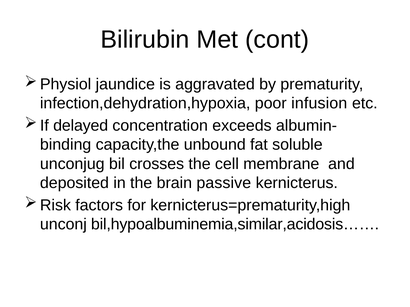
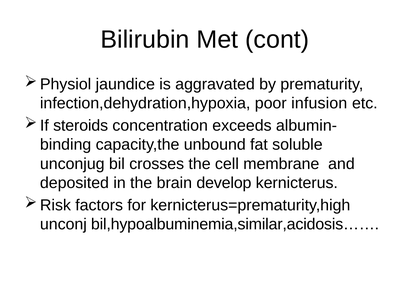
delayed: delayed -> steroids
passive: passive -> develop
